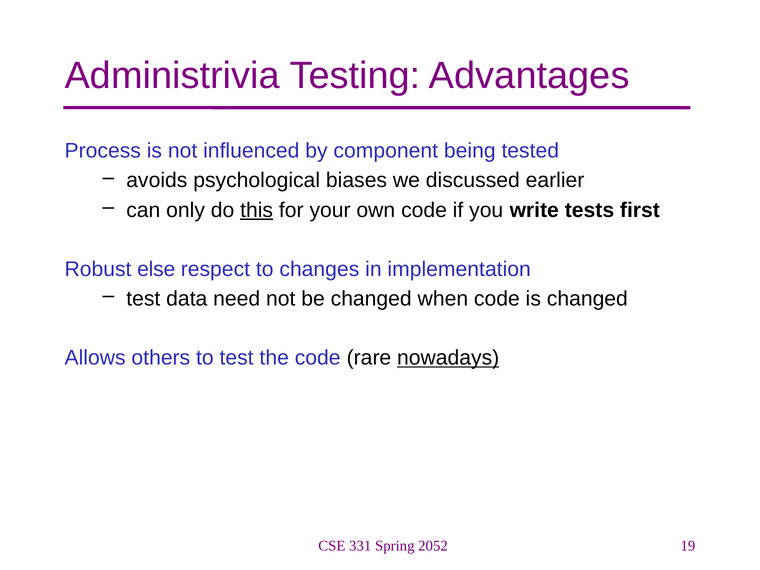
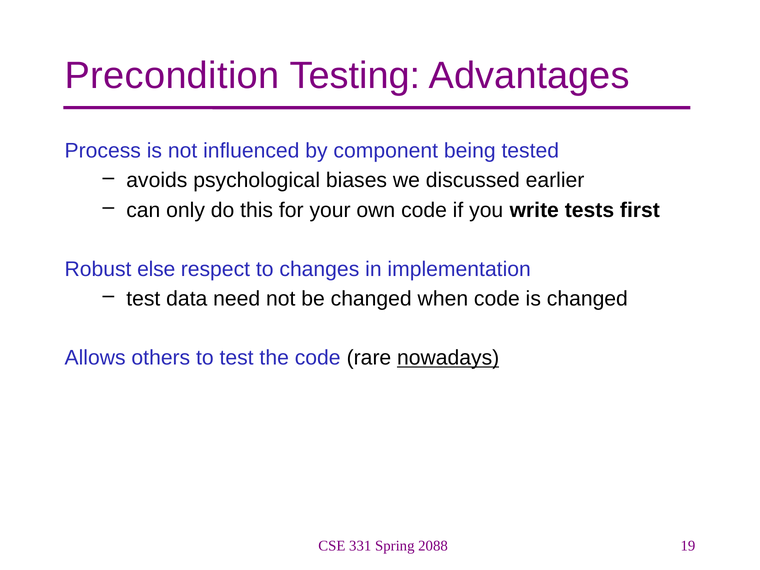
Administrivia: Administrivia -> Precondition
this underline: present -> none
2052: 2052 -> 2088
